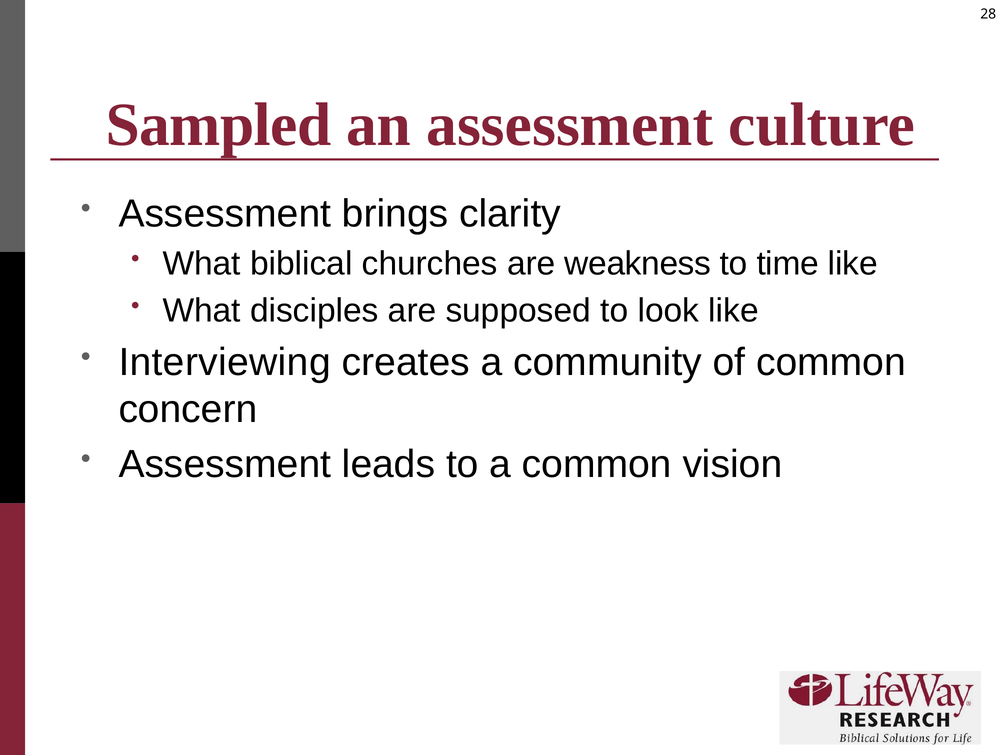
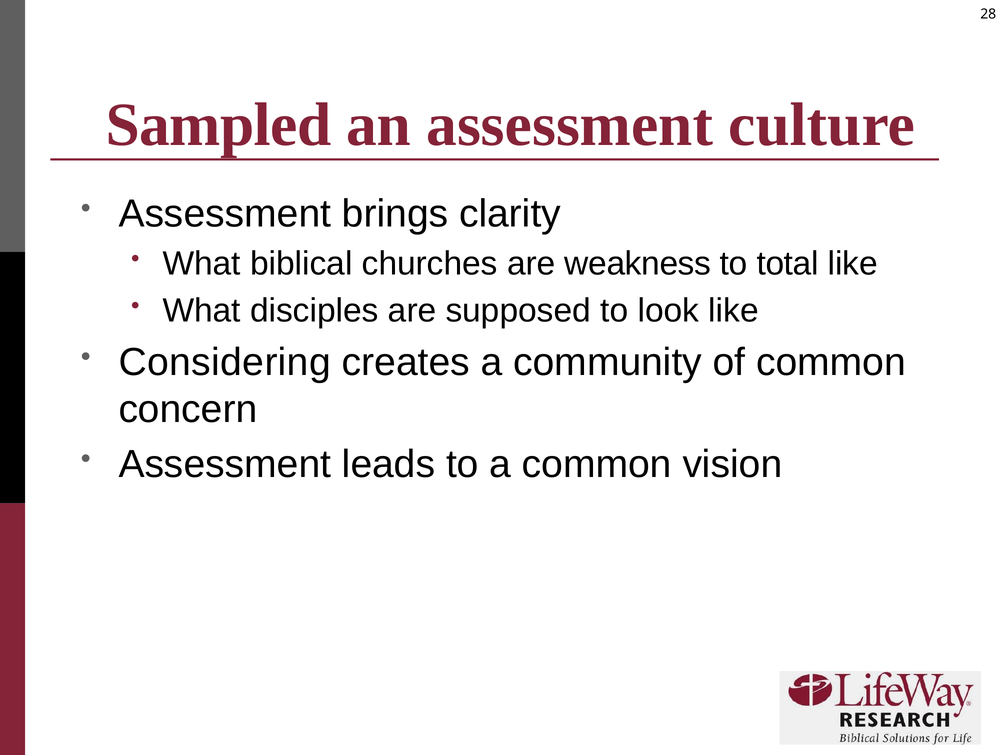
time: time -> total
Interviewing: Interviewing -> Considering
